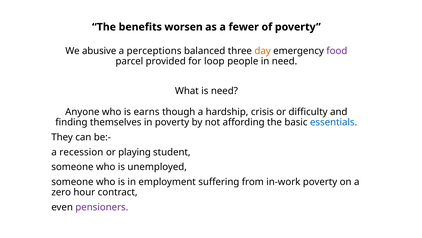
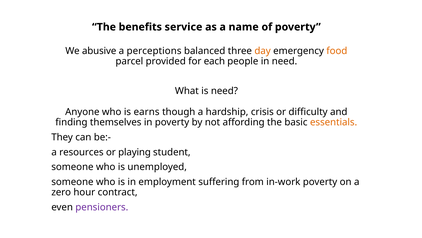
worsen: worsen -> service
fewer: fewer -> name
food colour: purple -> orange
loop: loop -> each
essentials colour: blue -> orange
recession: recession -> resources
